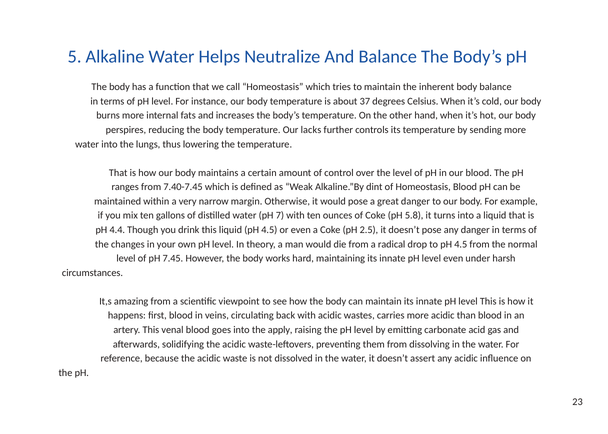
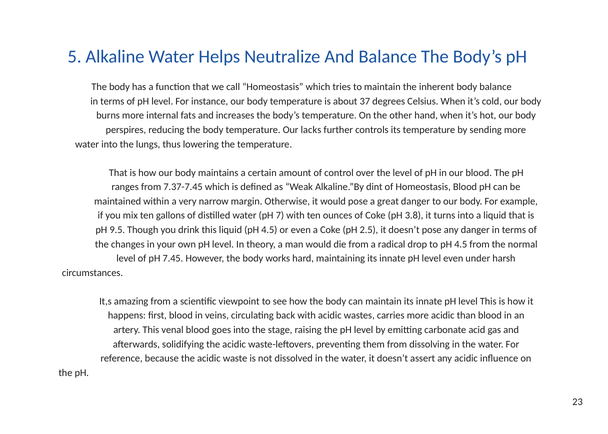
7.40-7.45: 7.40-7.45 -> 7.37-7.45
5.8: 5.8 -> 3.8
4.4: 4.4 -> 9.5
apply: apply -> stage
